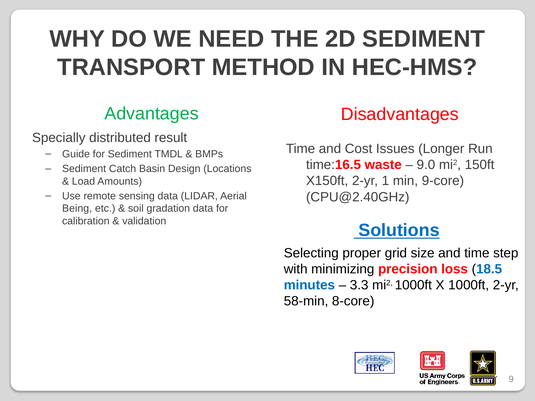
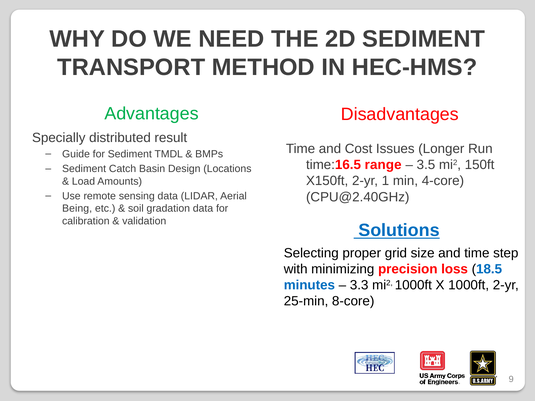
waste: waste -> range
9.0: 9.0 -> 3.5
9-core: 9-core -> 4-core
58-min: 58-min -> 25-min
